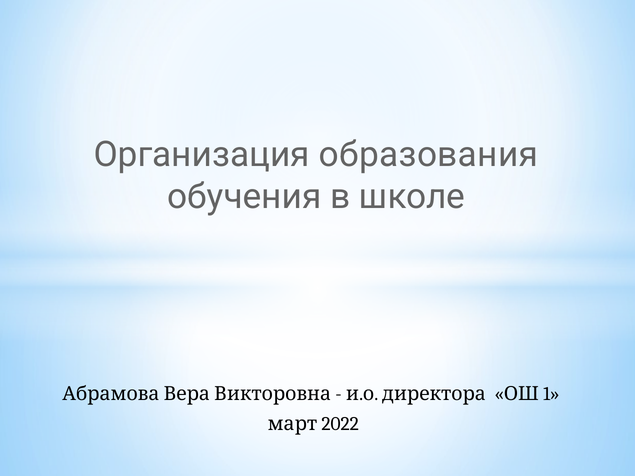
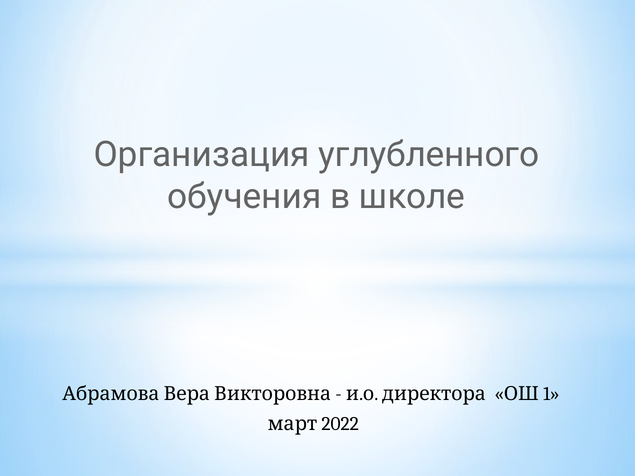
образования: образования -> углубленного
